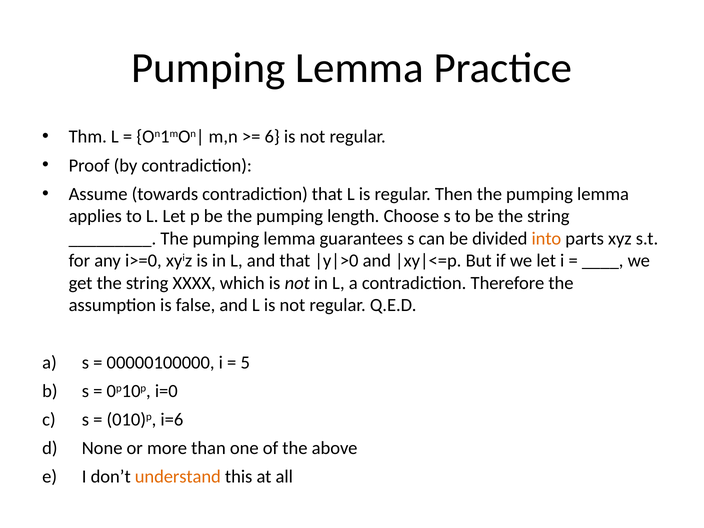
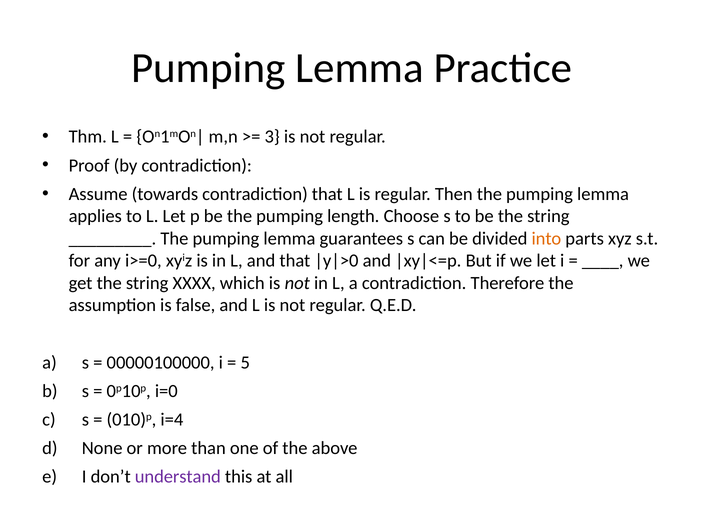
6: 6 -> 3
i=6: i=6 -> i=4
understand colour: orange -> purple
